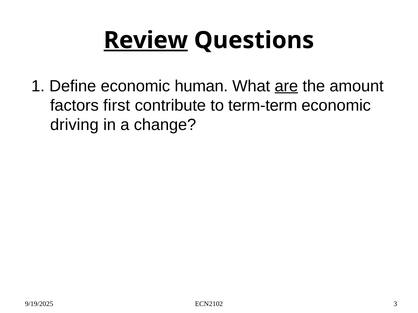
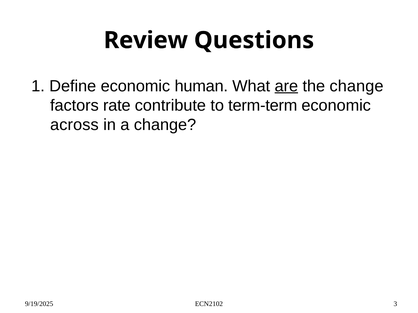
Review underline: present -> none
the amount: amount -> change
first: first -> rate
driving: driving -> across
